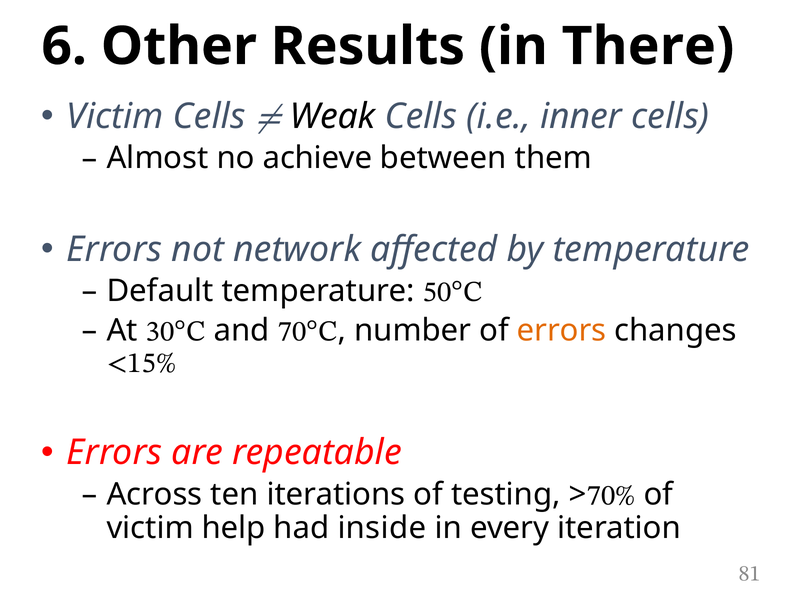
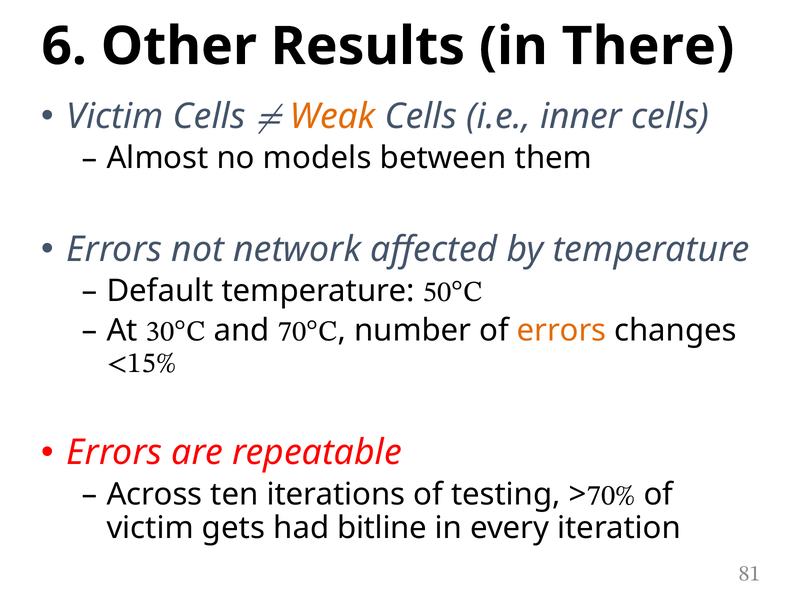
Weak colour: black -> orange
achieve: achieve -> models
help: help -> gets
inside: inside -> bitline
